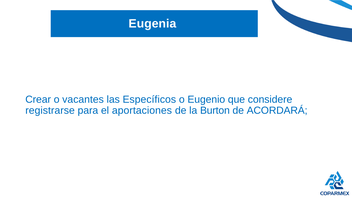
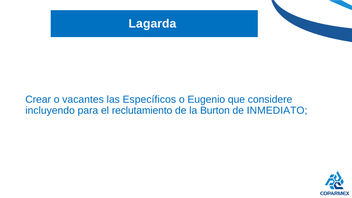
Eugenia: Eugenia -> Lagarda
registrarse: registrarse -> incluyendo
aportaciones: aportaciones -> reclutamiento
ACORDARÁ: ACORDARÁ -> INMEDIATO
